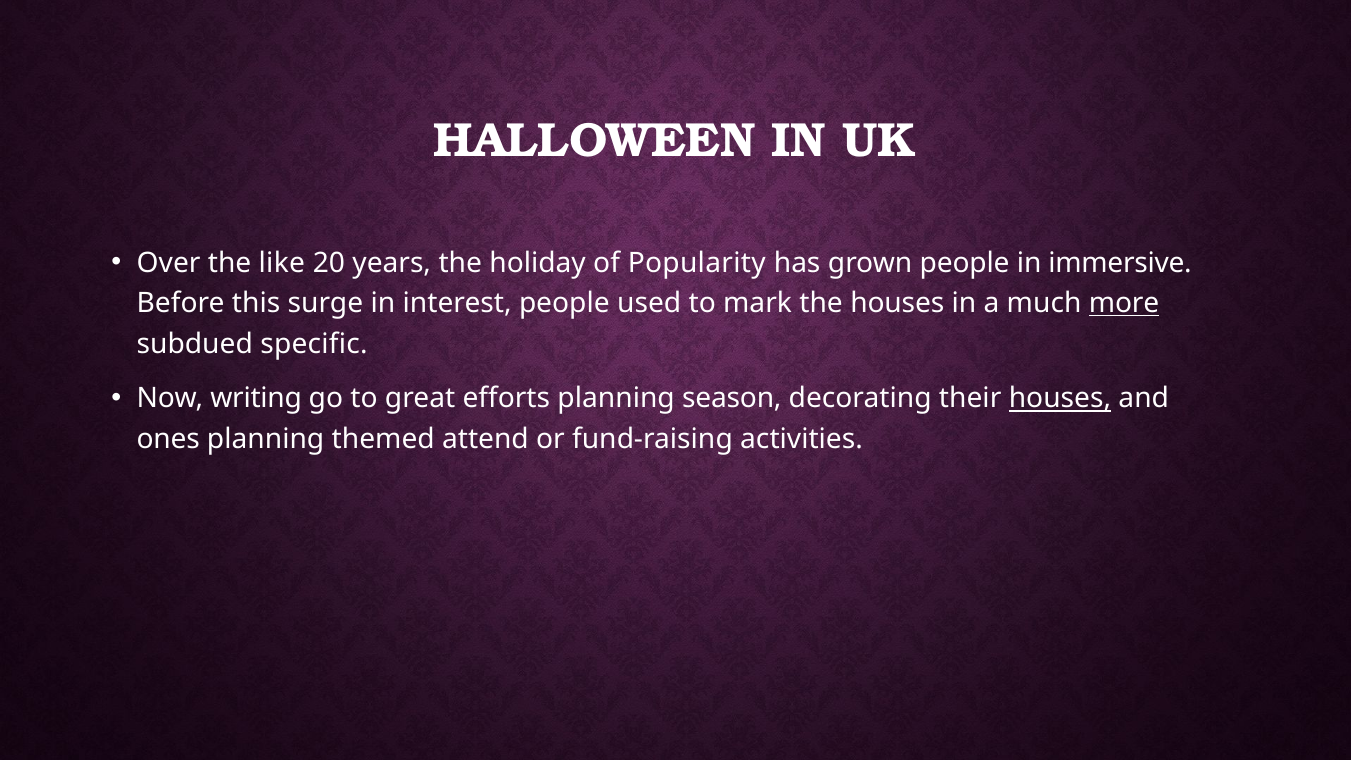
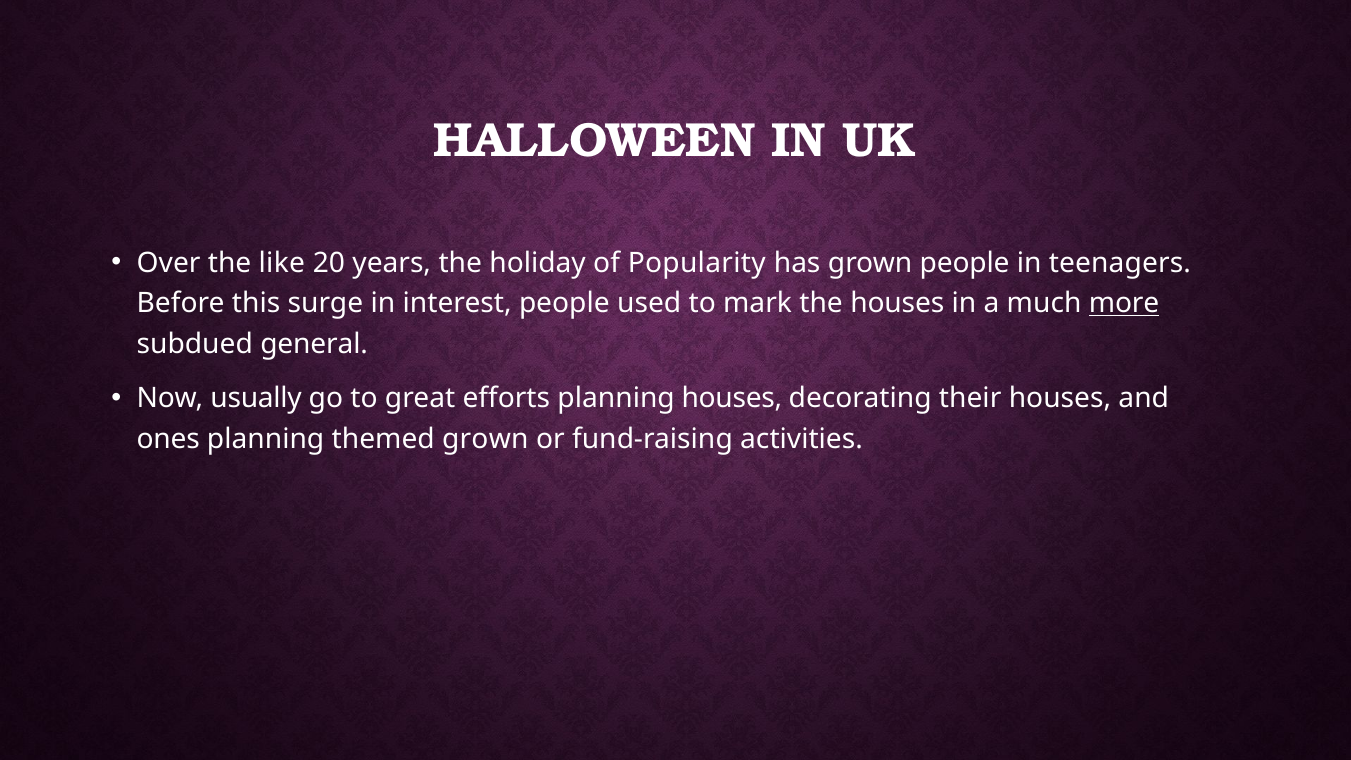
immersive: immersive -> teenagers
specific: specific -> general
writing: writing -> usually
planning season: season -> houses
houses at (1060, 399) underline: present -> none
themed attend: attend -> grown
